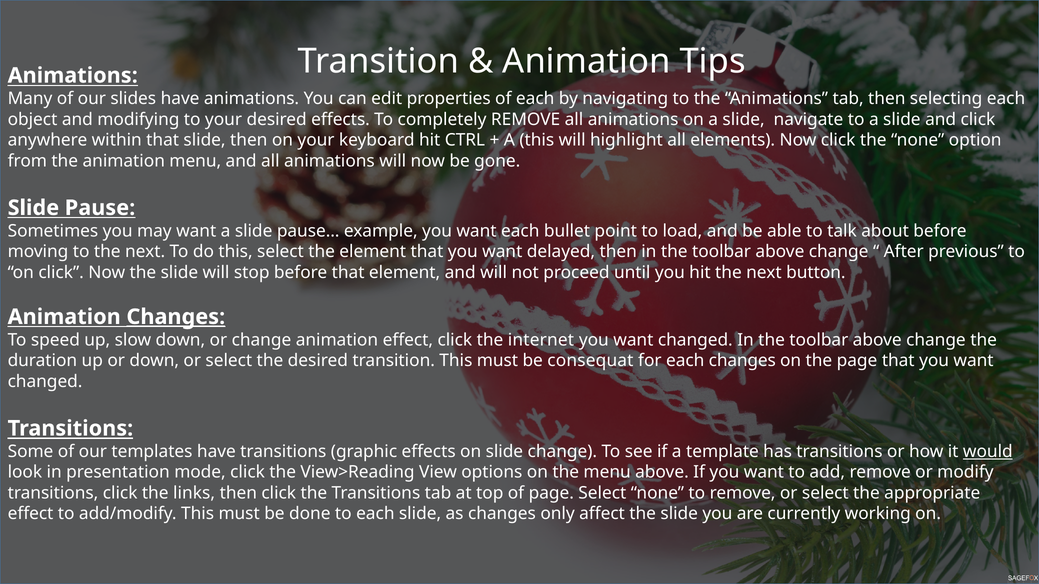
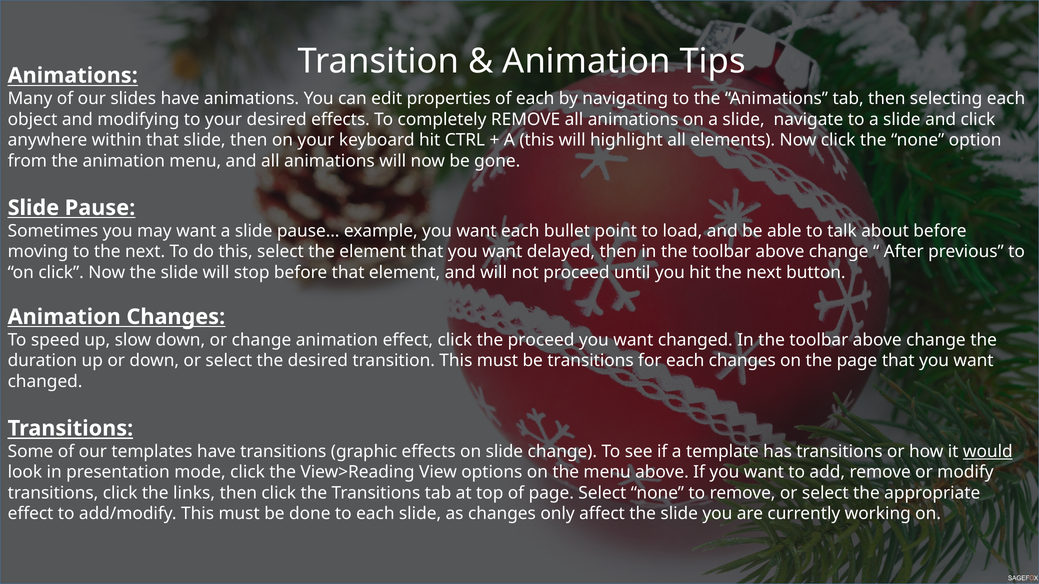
Changes at (176, 317) underline: present -> none
the internet: internet -> proceed
be consequat: consequat -> transitions
